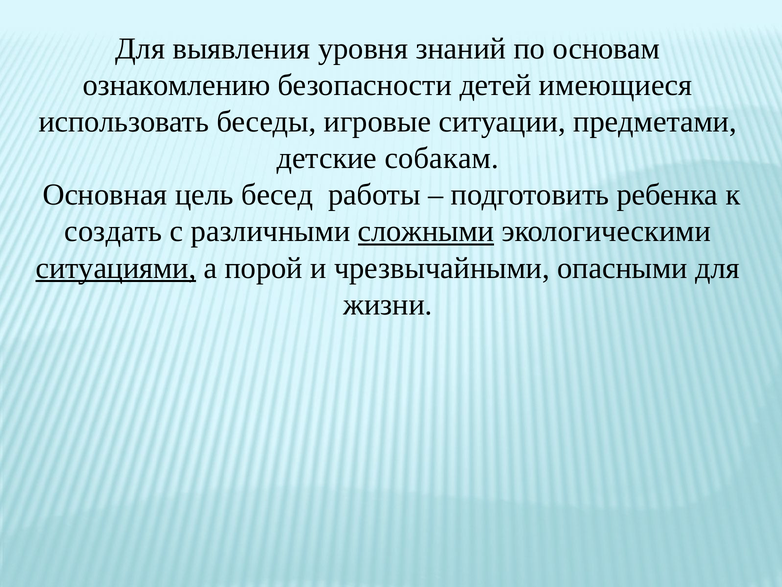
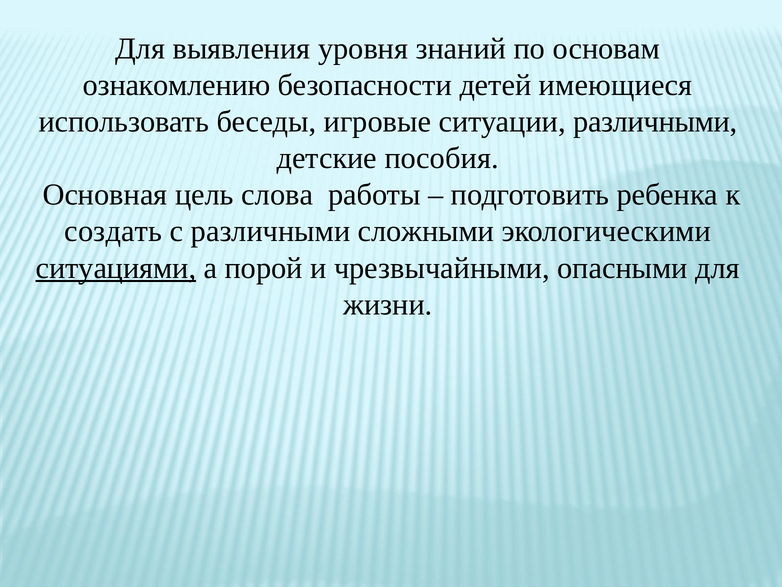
ситуации предметами: предметами -> различными
собакам: собакам -> пособия
бесед: бесед -> слова
сложными underline: present -> none
